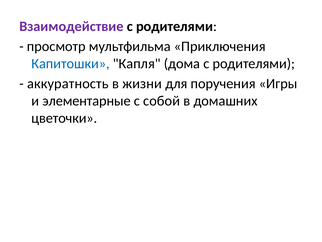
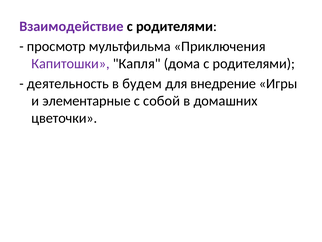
Капитошки colour: blue -> purple
аккуратность: аккуратность -> деятельность
жизни: жизни -> будем
поручения: поручения -> внедрение
